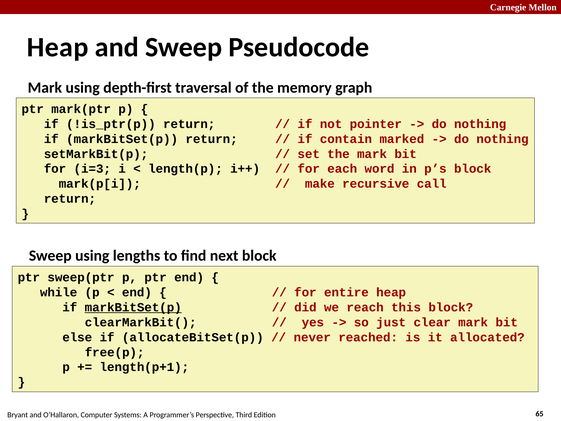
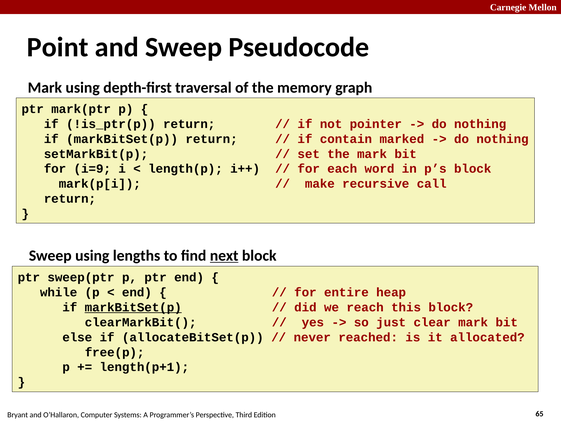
Heap at (58, 47): Heap -> Point
i=3: i=3 -> i=9
next underline: none -> present
